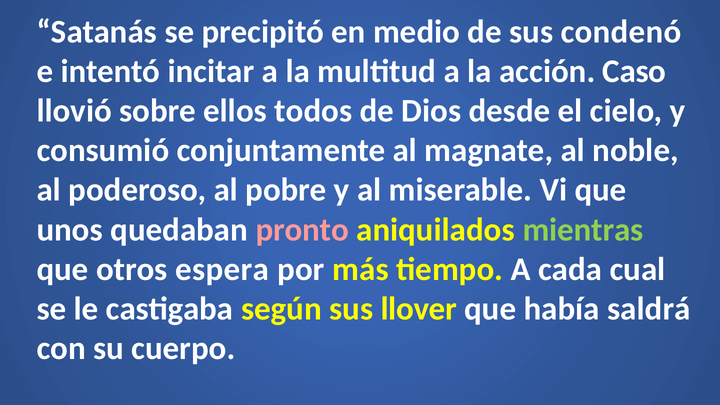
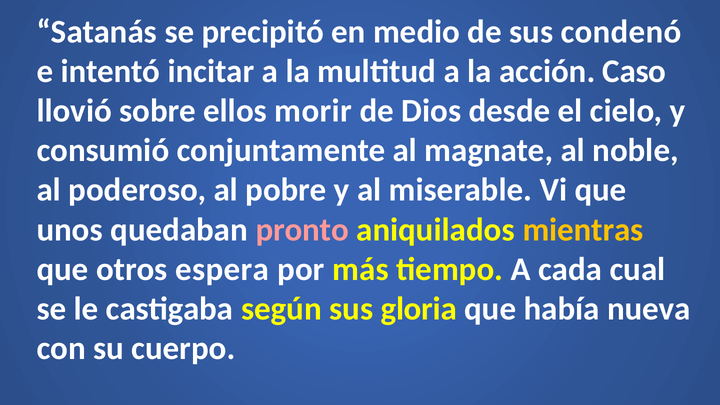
todos: todos -> morir
mientras colour: light green -> yellow
llover: llover -> gloria
saldrá: saldrá -> nueva
